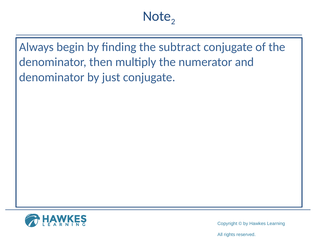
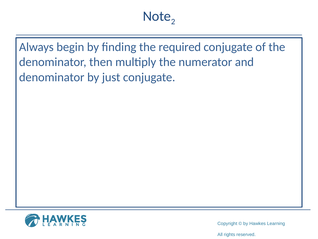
subtract: subtract -> required
